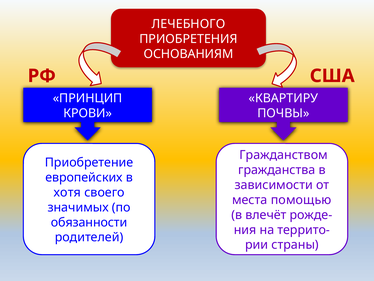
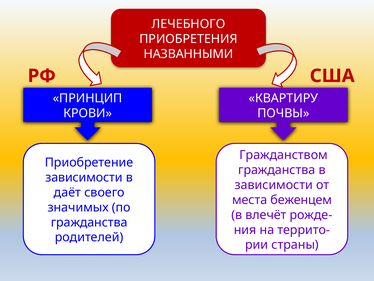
ОСНОВАНИЯМ: ОСНОВАНИЯМ -> НАЗВАННЫМИ
европейских at (84, 177): европейских -> зависимости
хотя: хотя -> даёт
помощью: помощью -> беженцем
обязанности at (89, 222): обязанности -> гражданства
